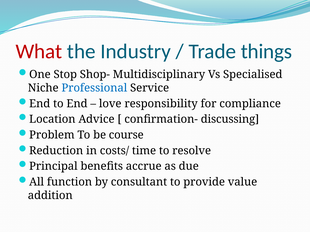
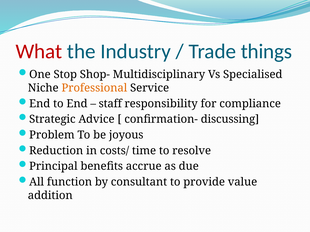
Professional colour: blue -> orange
love: love -> staff
Location: Location -> Strategic
course: course -> joyous
